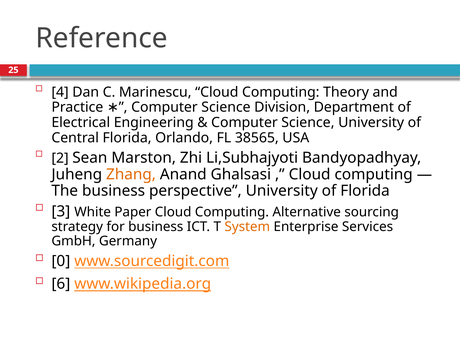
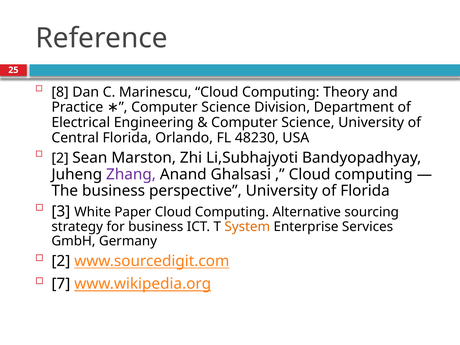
4: 4 -> 8
38565: 38565 -> 48230
Zhang colour: orange -> purple
0 at (61, 261): 0 -> 2
6: 6 -> 7
